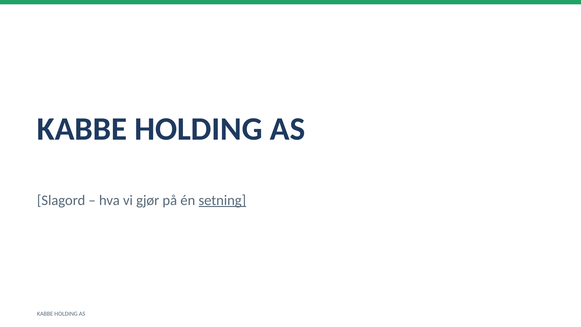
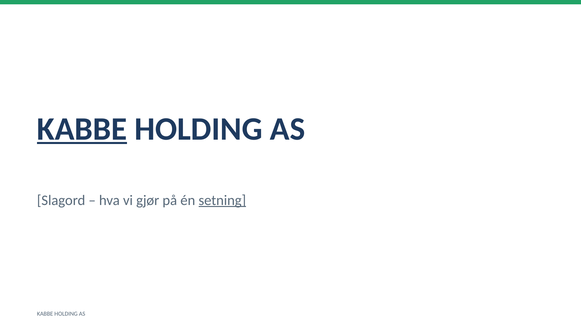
KABBE at (82, 129) underline: none -> present
